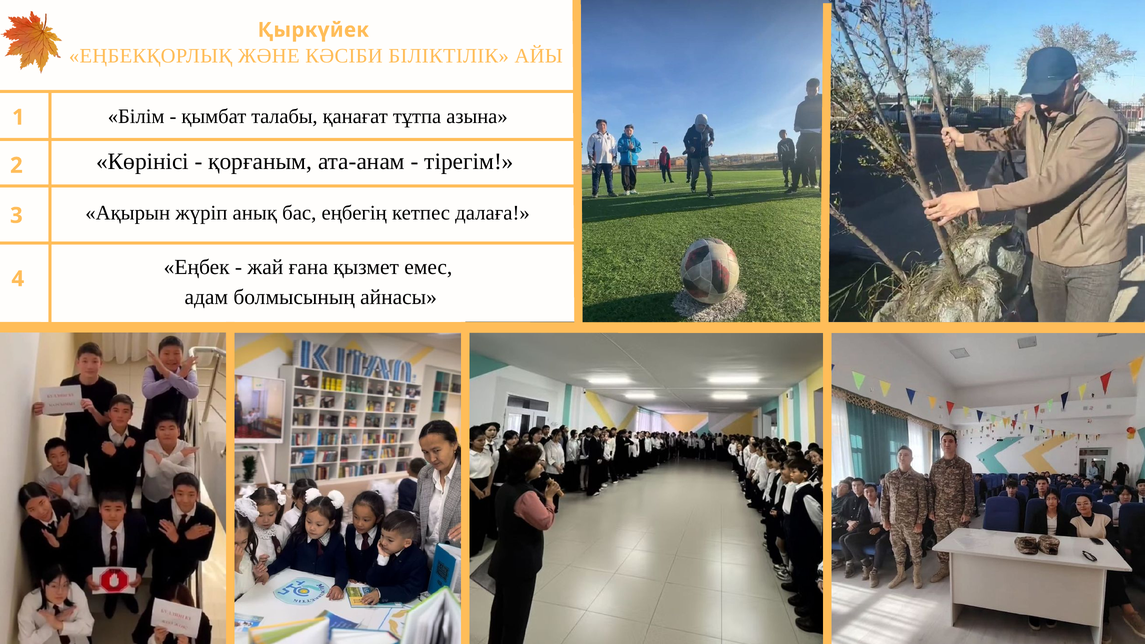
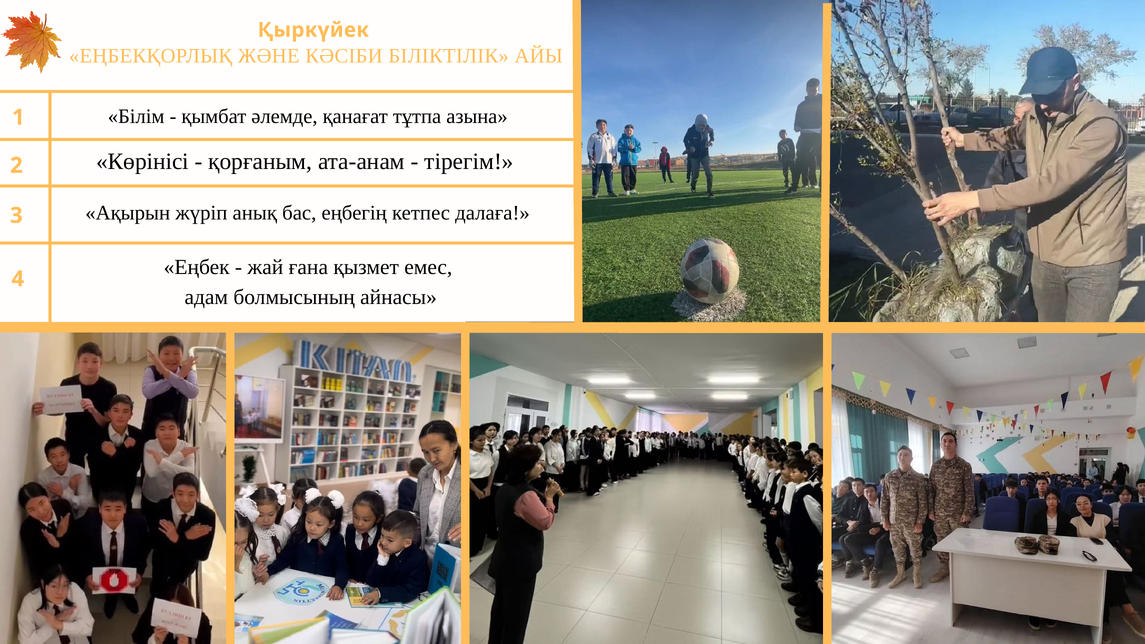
талабы: талабы -> әлемде
